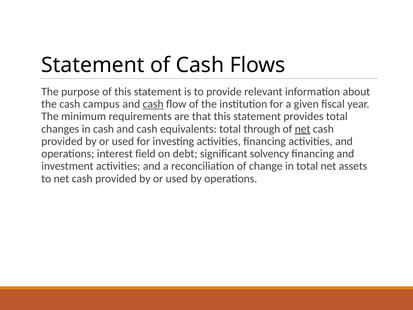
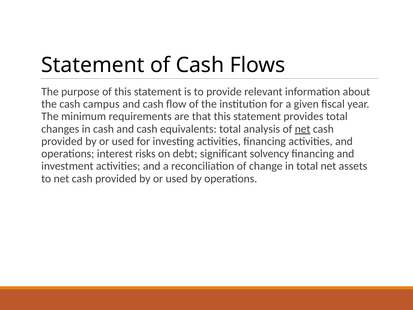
cash at (153, 104) underline: present -> none
through: through -> analysis
field: field -> risks
